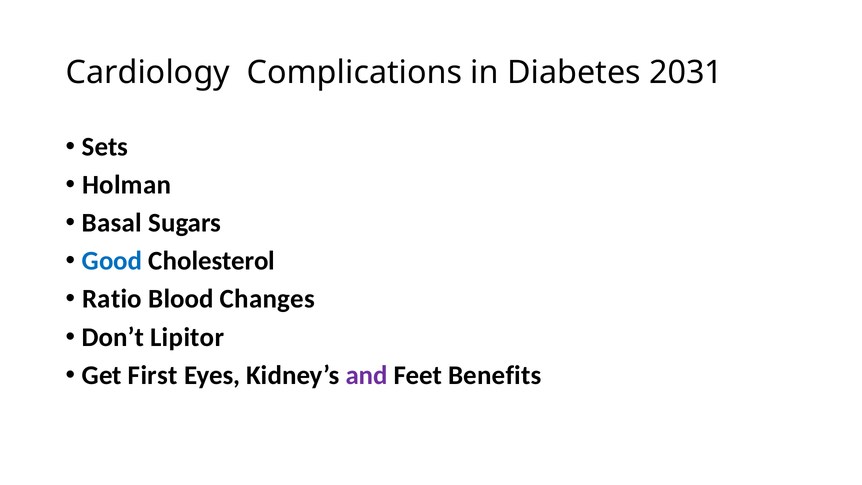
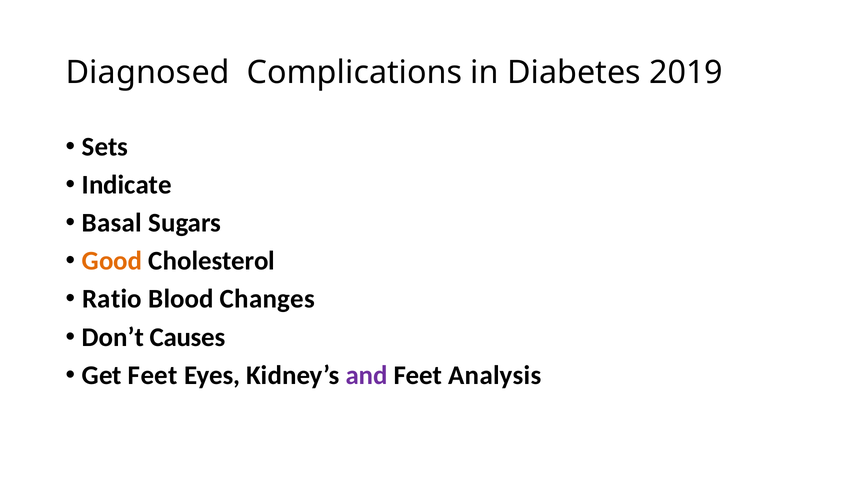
Cardiology: Cardiology -> Diagnosed
2031: 2031 -> 2019
Holman: Holman -> Indicate
Good colour: blue -> orange
Lipitor: Lipitor -> Causes
Get First: First -> Feet
Benefits: Benefits -> Analysis
